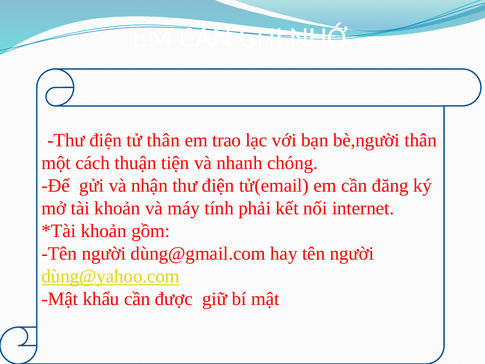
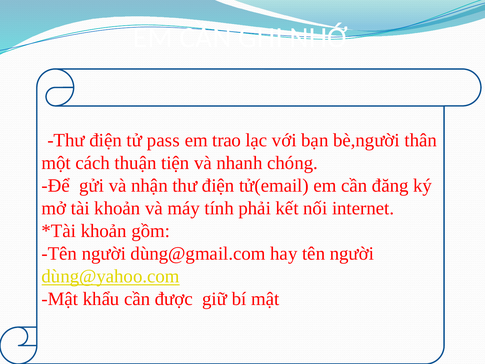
tử thân: thân -> pass
